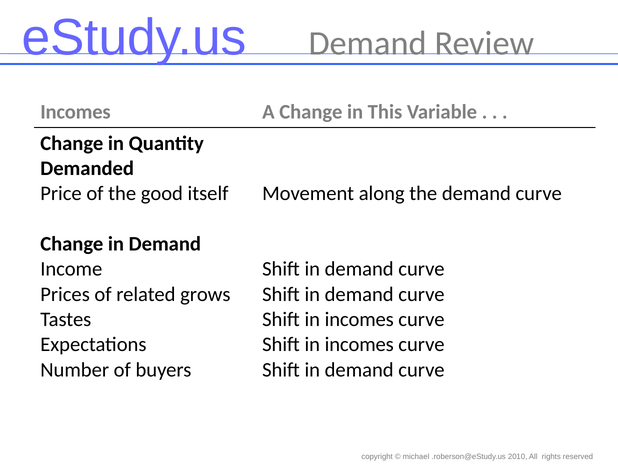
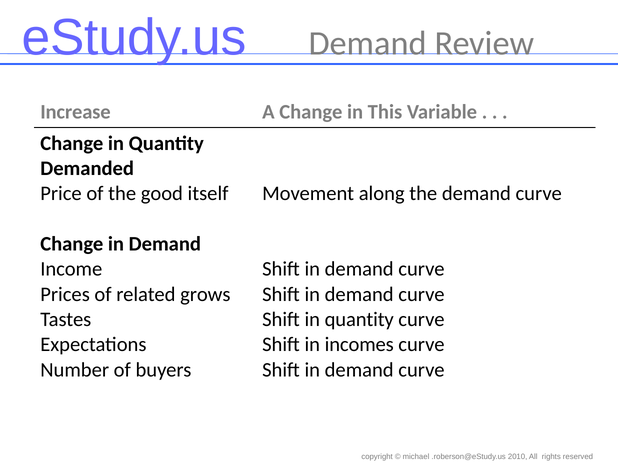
Incomes at (75, 112): Incomes -> Increase
incomes at (359, 319): incomes -> quantity
